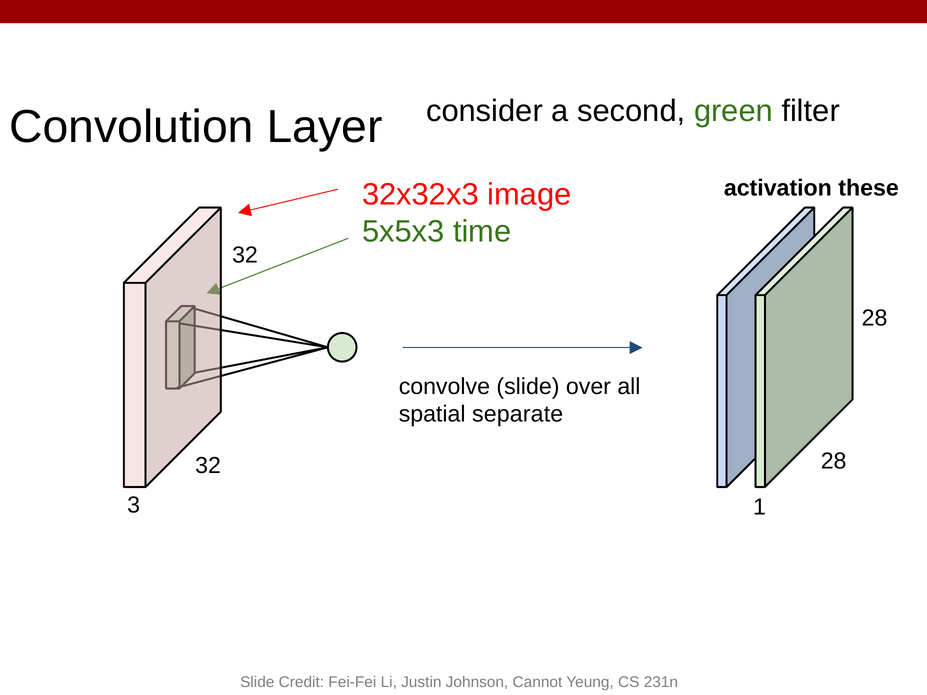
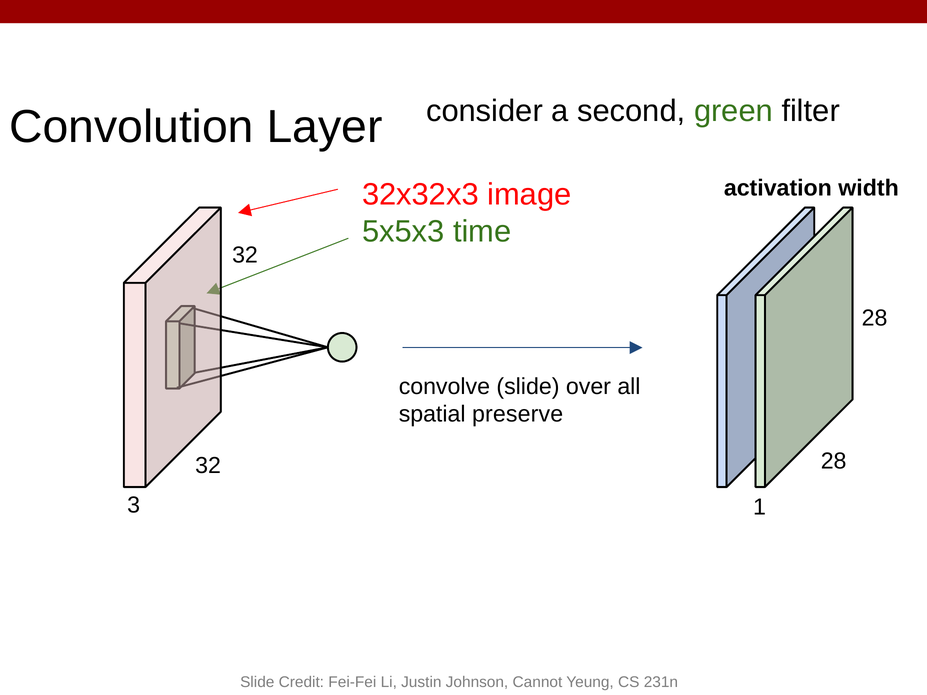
these: these -> width
separate: separate -> preserve
